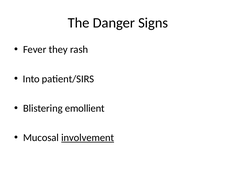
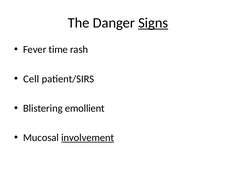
Signs underline: none -> present
they: they -> time
Into: Into -> Cell
